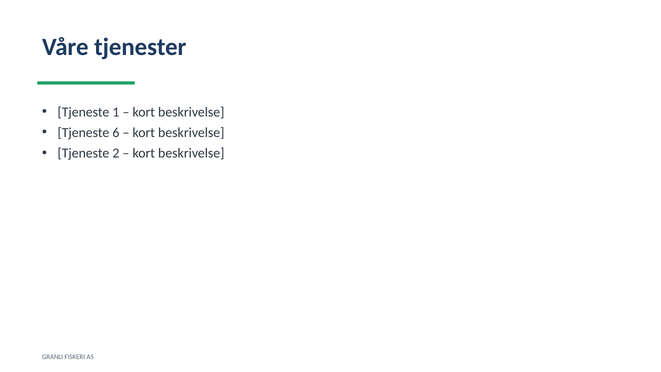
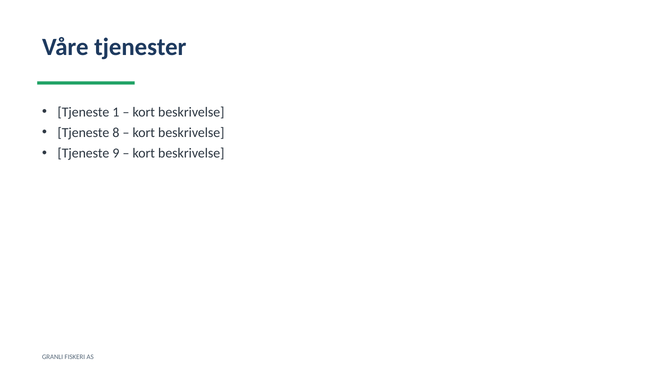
6: 6 -> 8
2: 2 -> 9
